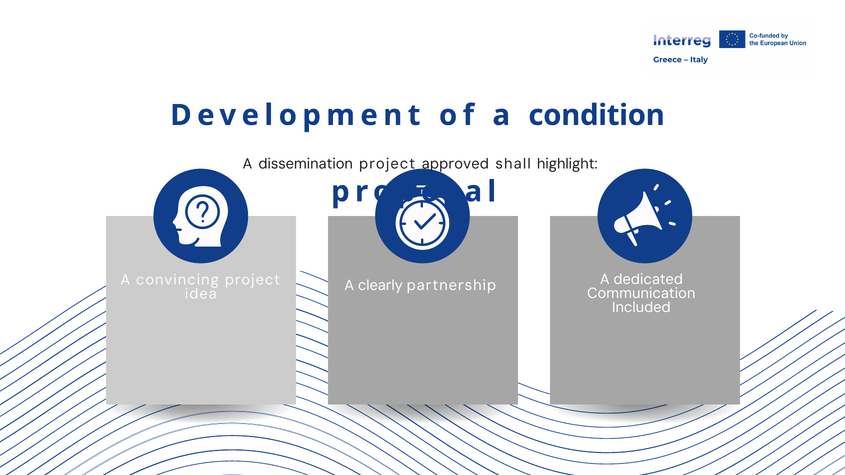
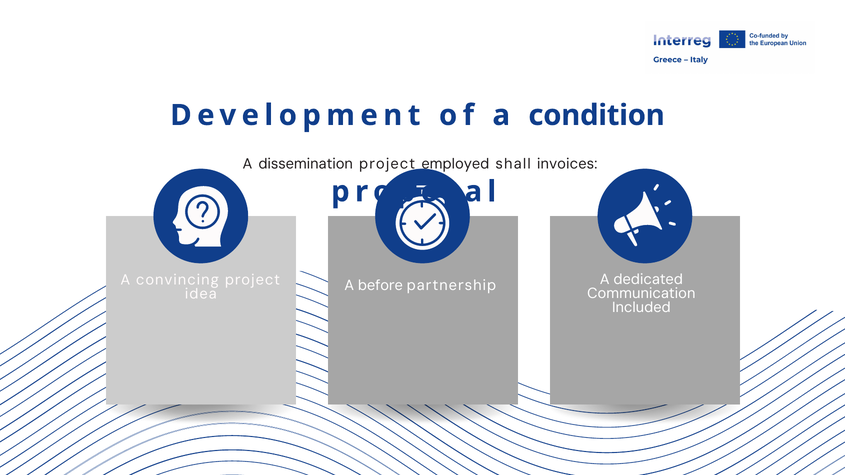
approved: approved -> employed
highlight: highlight -> invoices
clearly: clearly -> before
